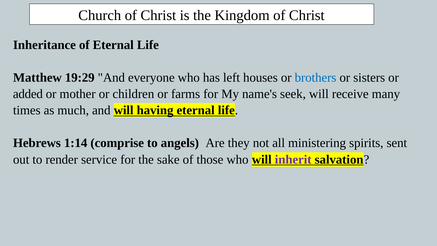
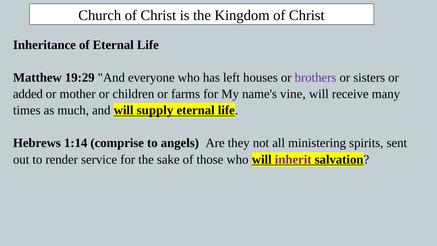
brothers colour: blue -> purple
seek: seek -> vine
having: having -> supply
